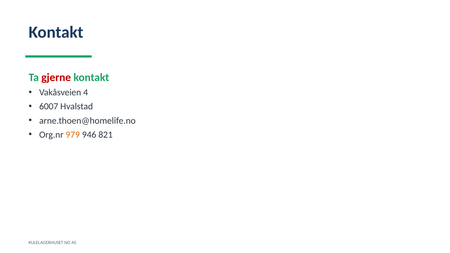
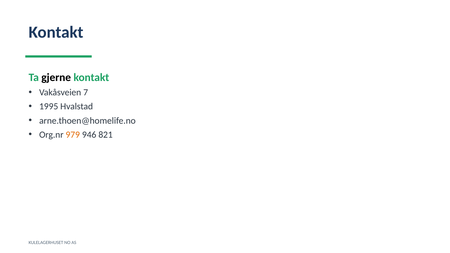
gjerne colour: red -> black
4: 4 -> 7
6007: 6007 -> 1995
